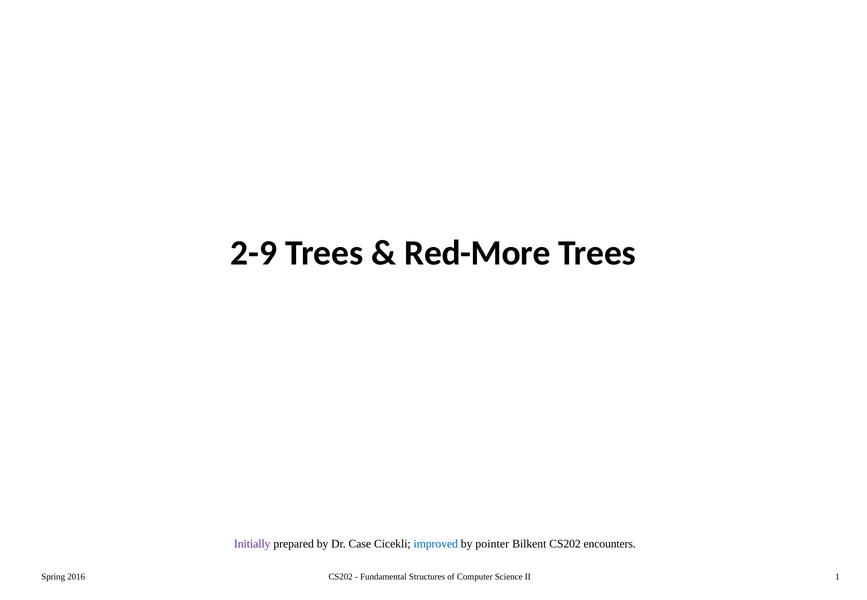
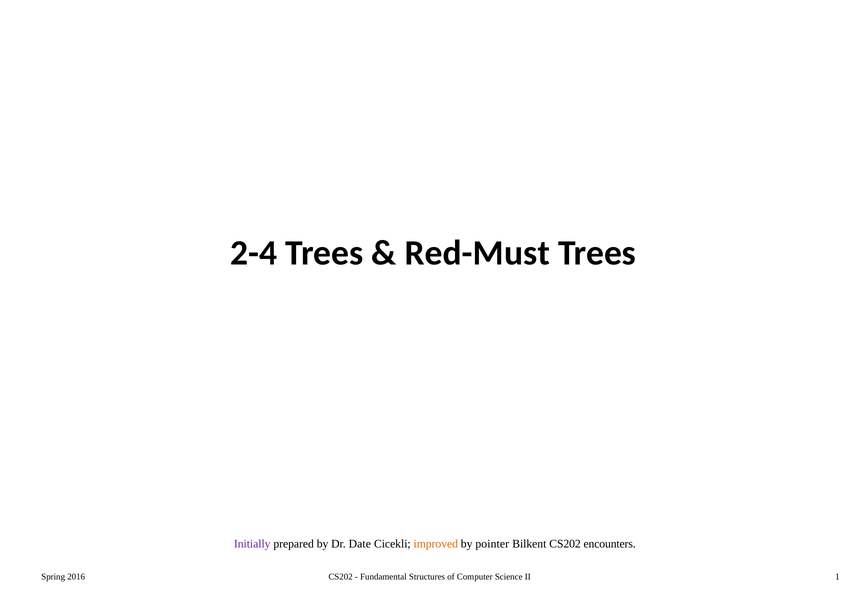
2-9: 2-9 -> 2-4
Red-More: Red-More -> Red-Must
Case: Case -> Date
improved colour: blue -> orange
